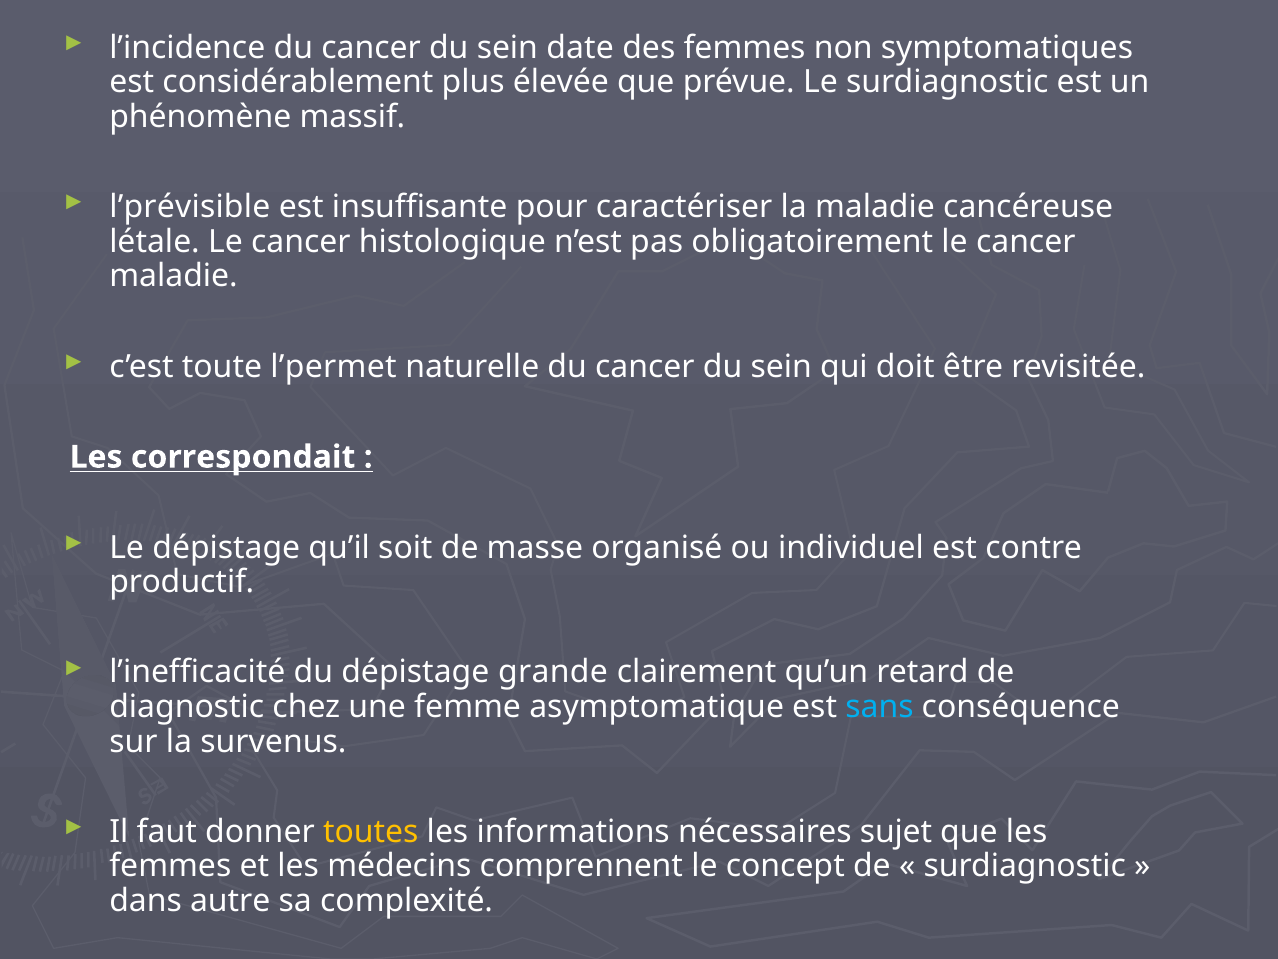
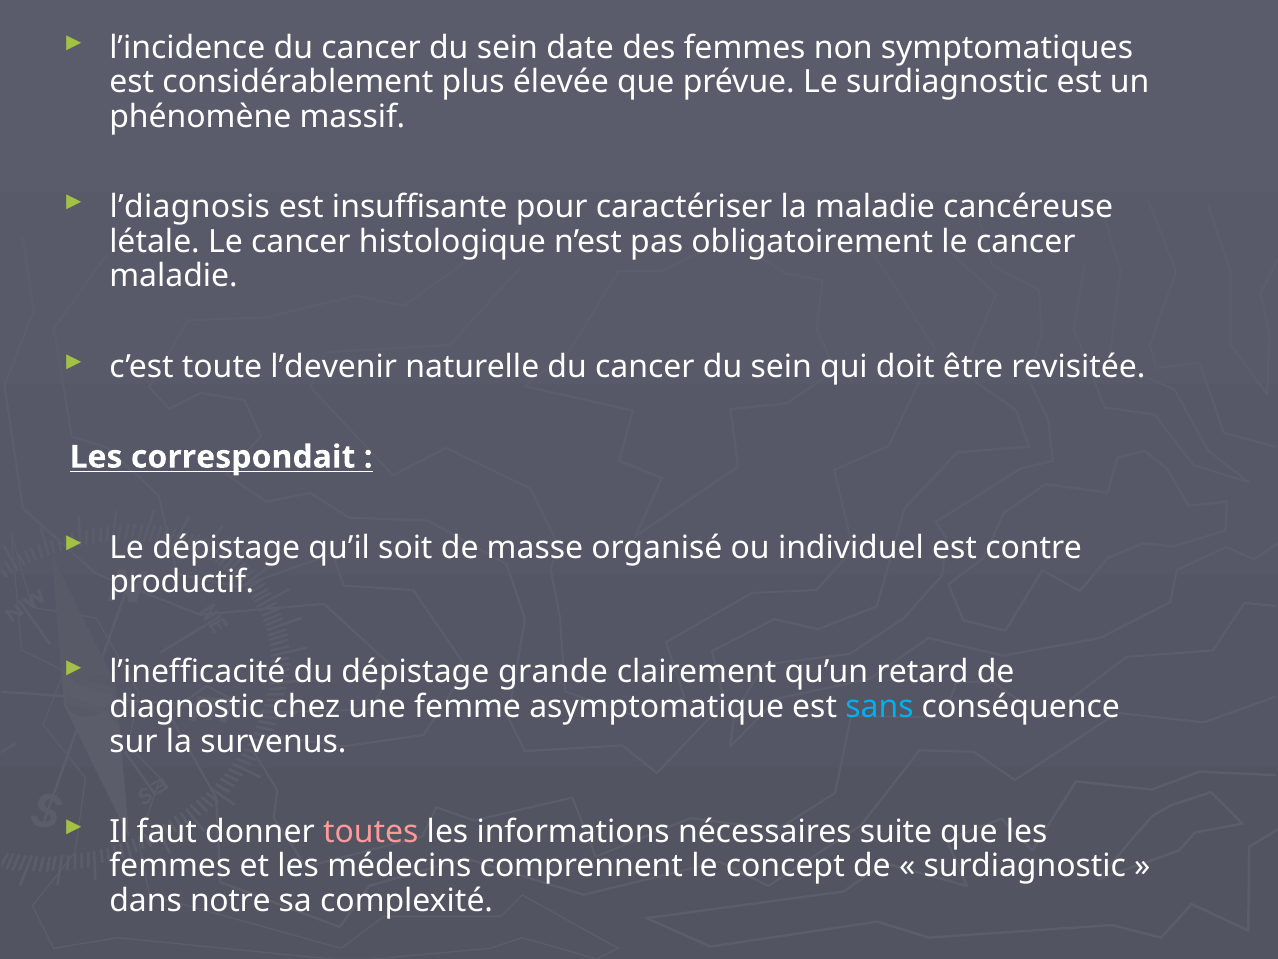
l’prévisible: l’prévisible -> l’diagnosis
l’permet: l’permet -> l’devenir
toutes colour: yellow -> pink
sujet: sujet -> suite
autre: autre -> notre
